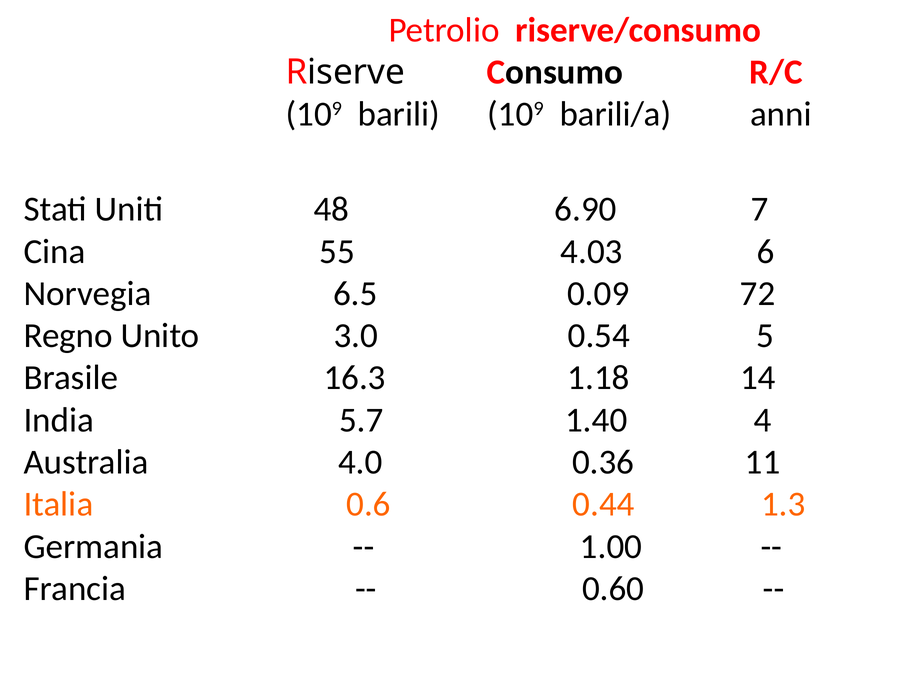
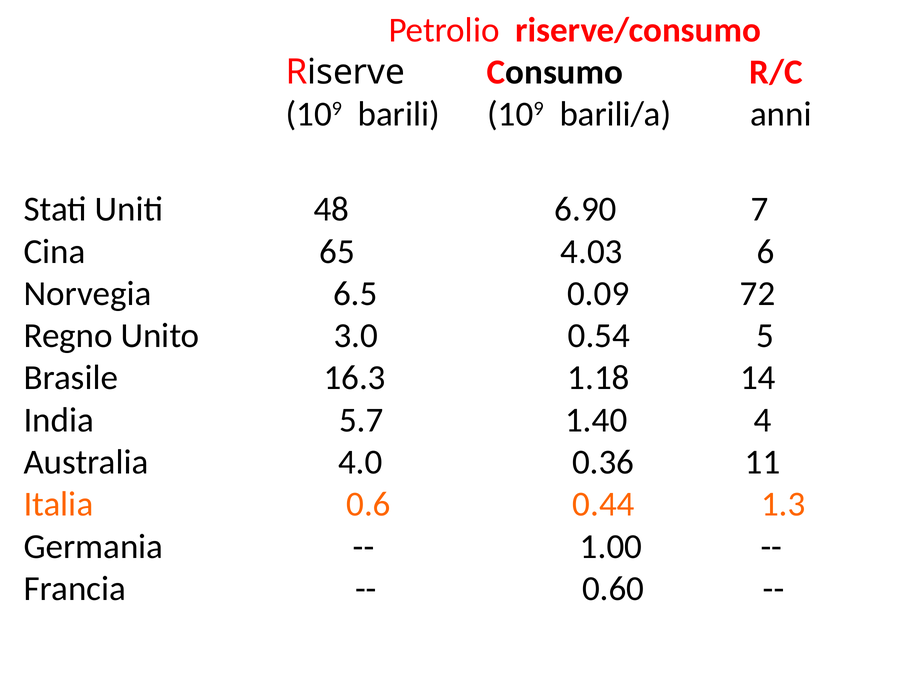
55: 55 -> 65
